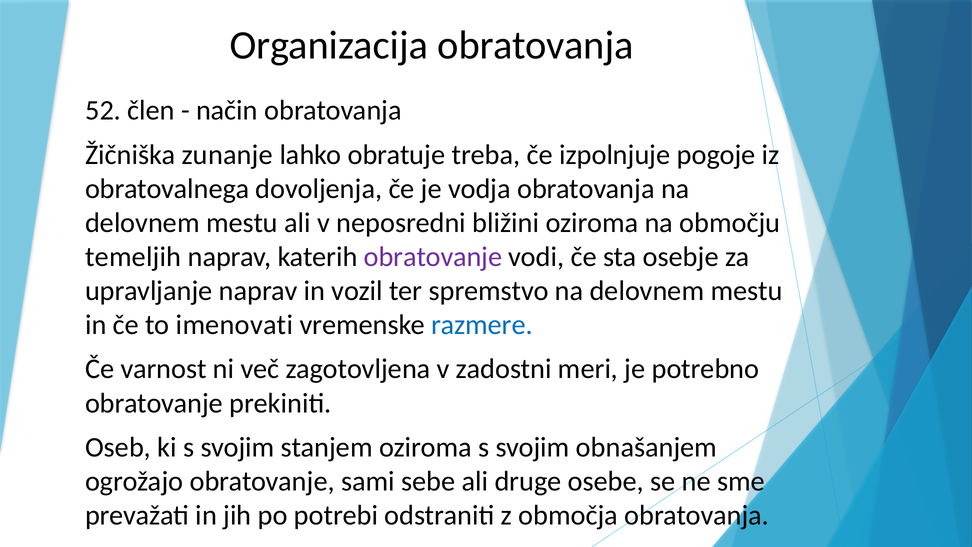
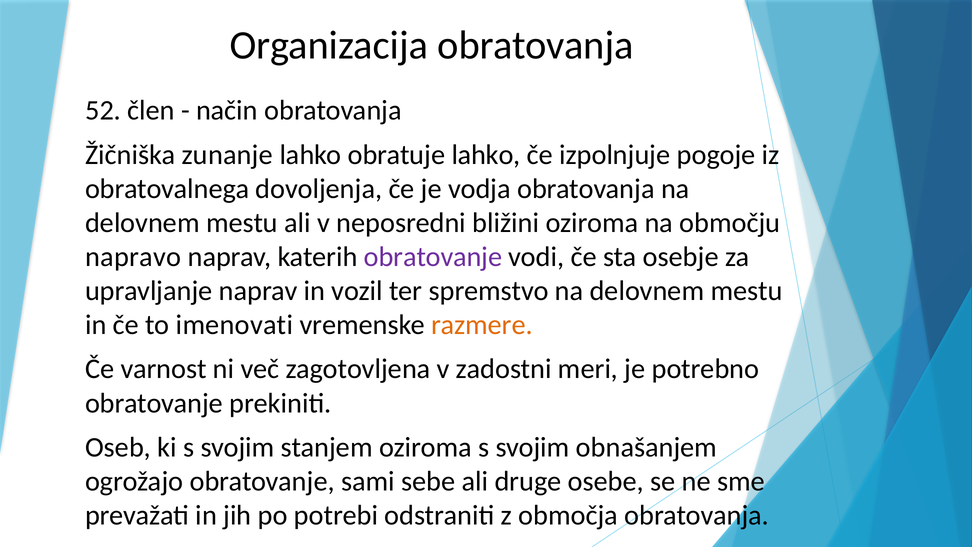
obratuje treba: treba -> lahko
temeljih: temeljih -> napravo
razmere colour: blue -> orange
